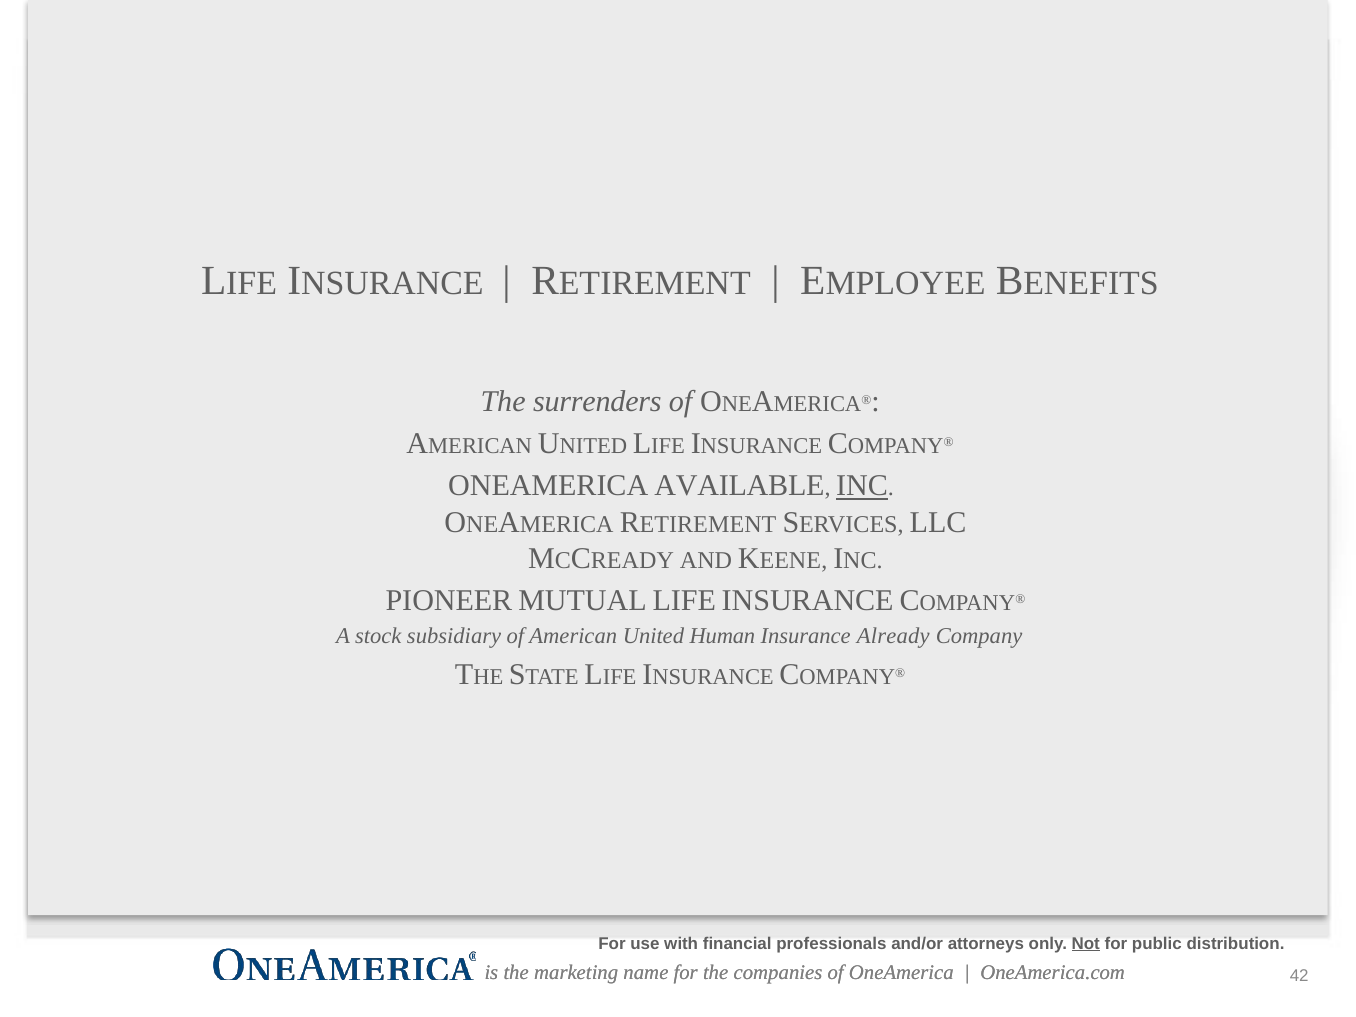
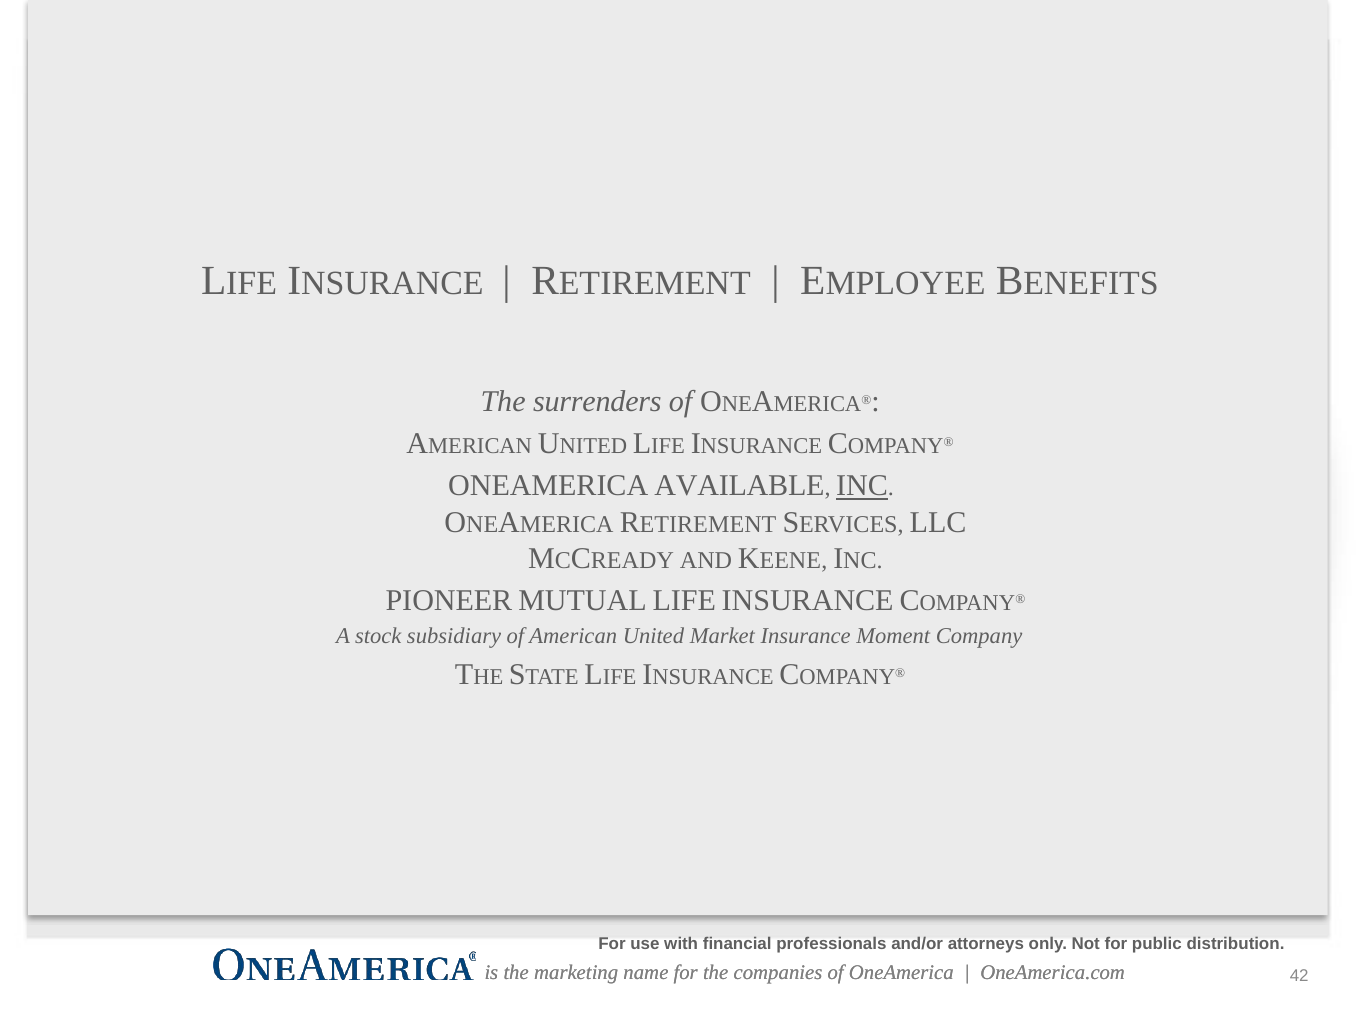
Human: Human -> Market
Already: Already -> Moment
Not underline: present -> none
